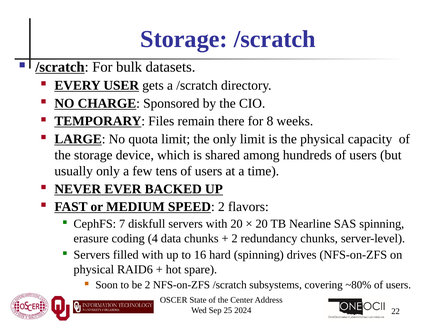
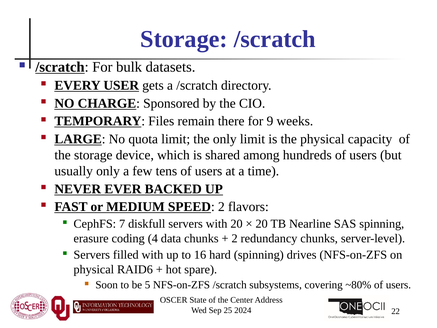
8: 8 -> 9
be 2: 2 -> 5
